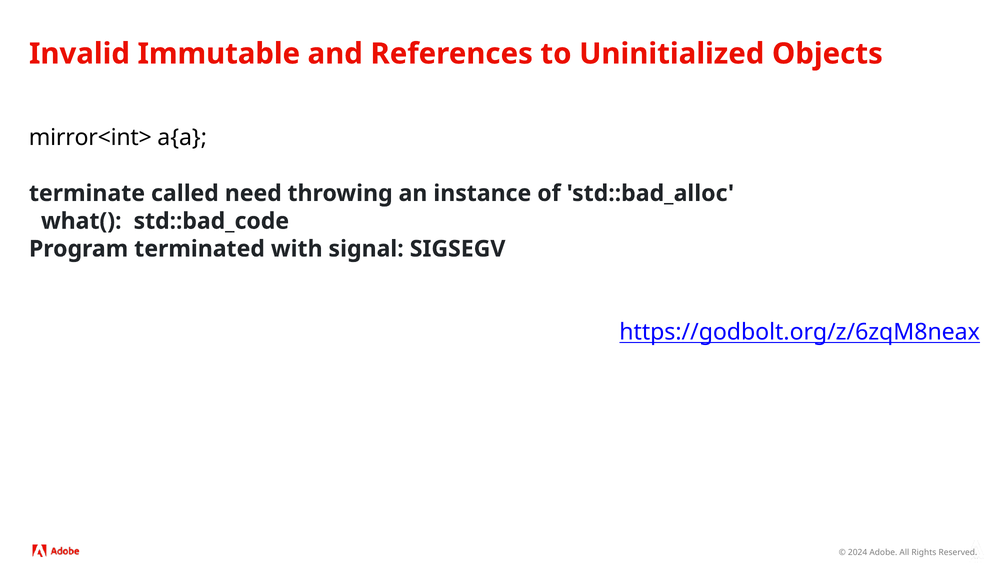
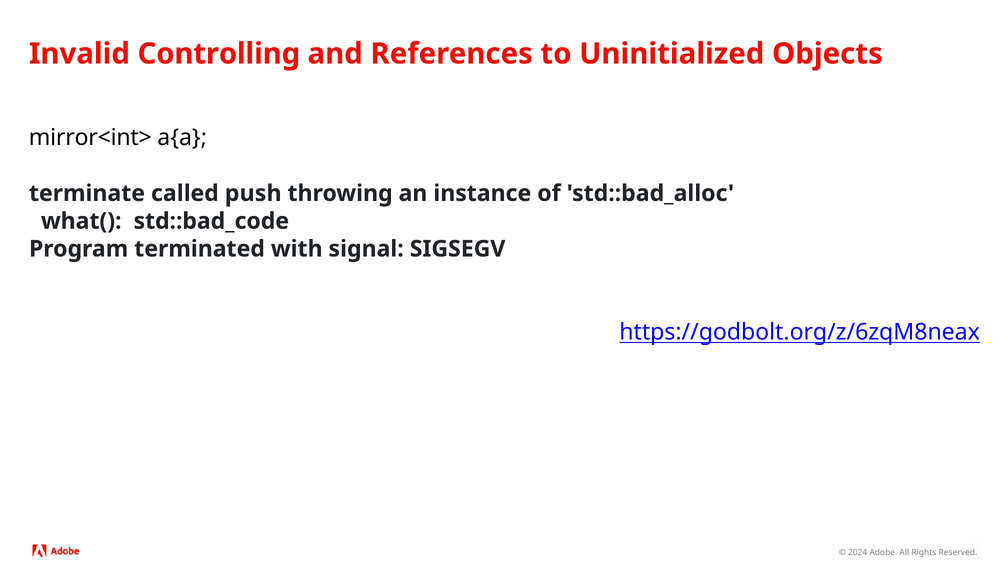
Immutable: Immutable -> Controlling
need: need -> push
